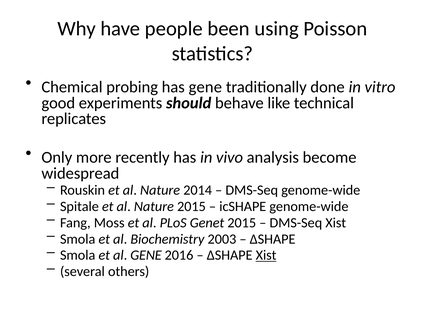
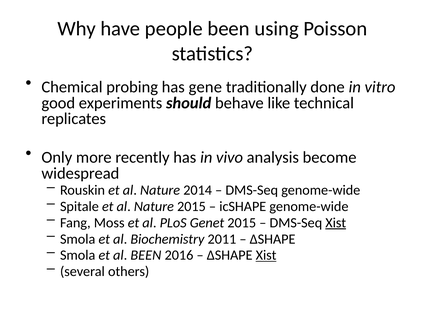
Xist at (336, 223) underline: none -> present
2003: 2003 -> 2011
al GENE: GENE -> BEEN
